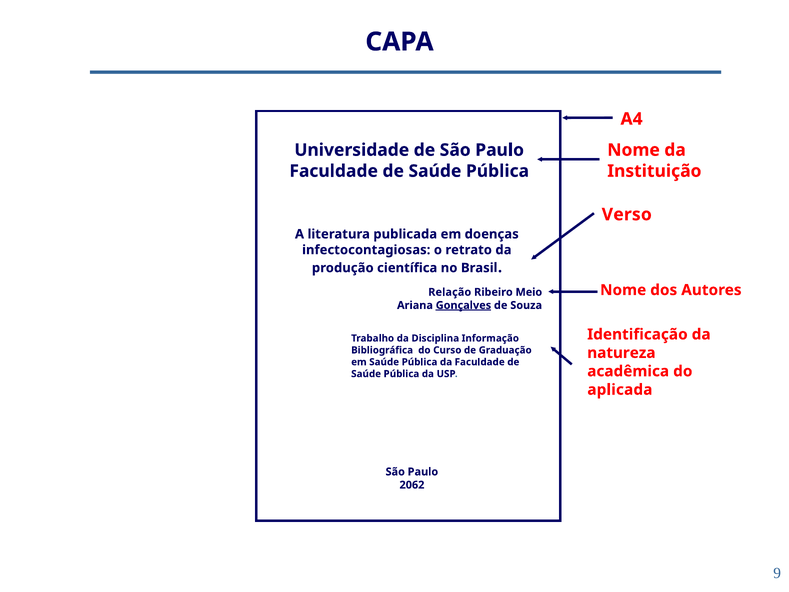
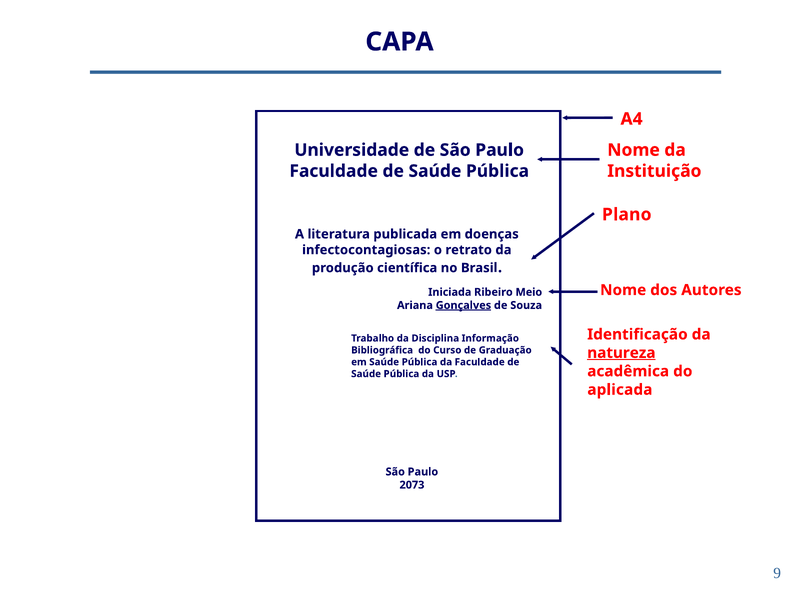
Verso: Verso -> Plano
Relação: Relação -> Iniciada
natureza underline: none -> present
2062: 2062 -> 2073
